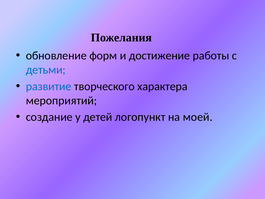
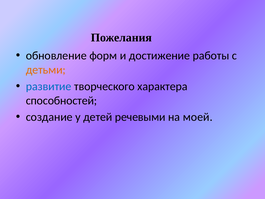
детьми colour: blue -> orange
мероприятий: мероприятий -> способностей
логопункт: логопункт -> речевыми
